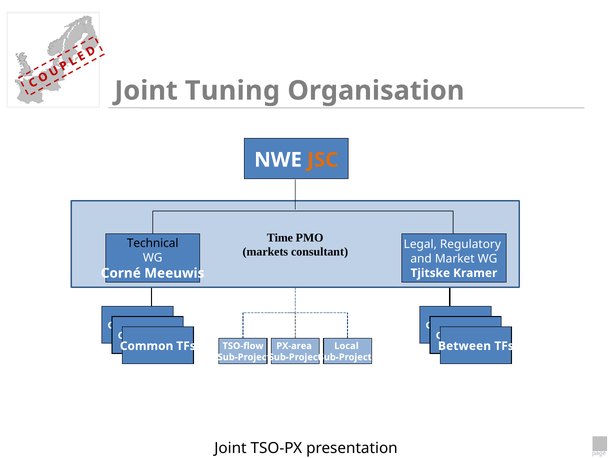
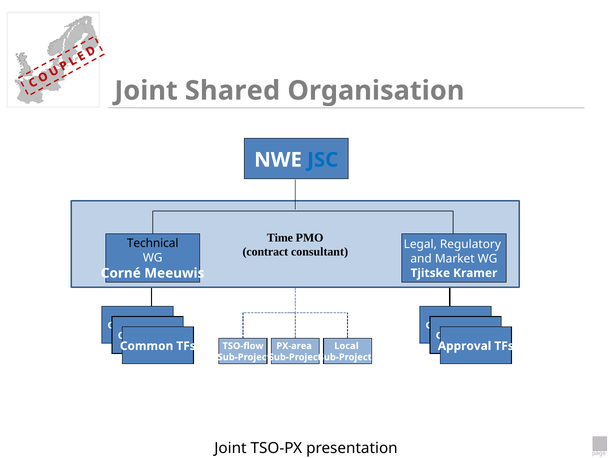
Tuning: Tuning -> Shared
JSC colour: orange -> blue
markets: markets -> contract
Between: Between -> Approval
